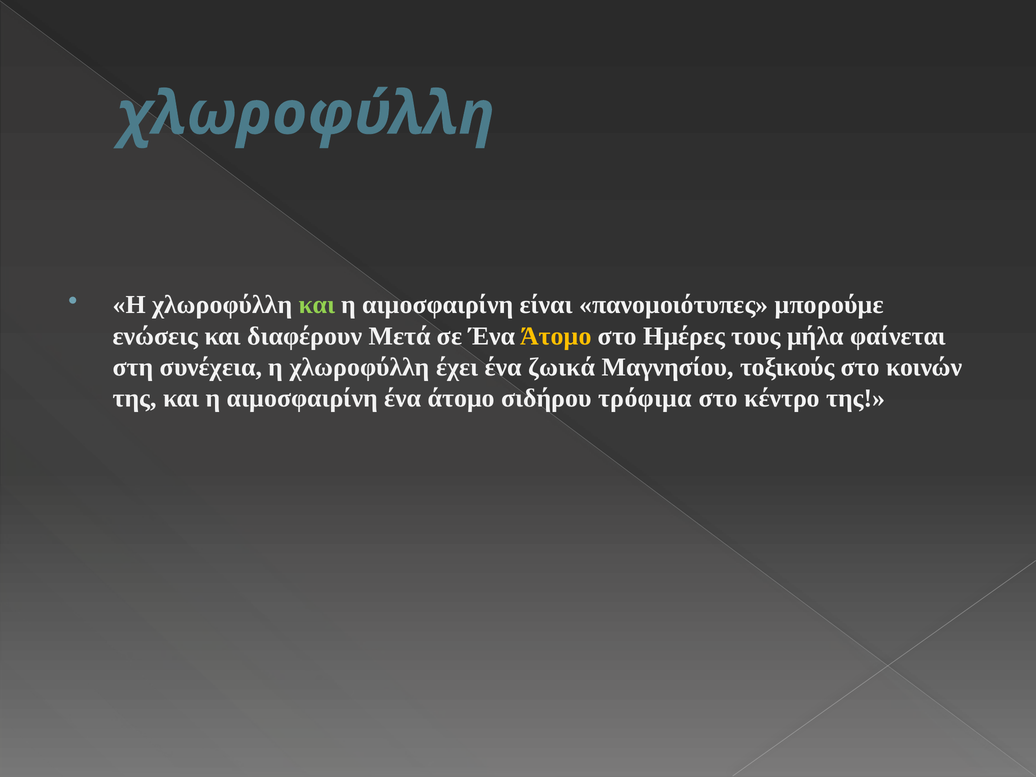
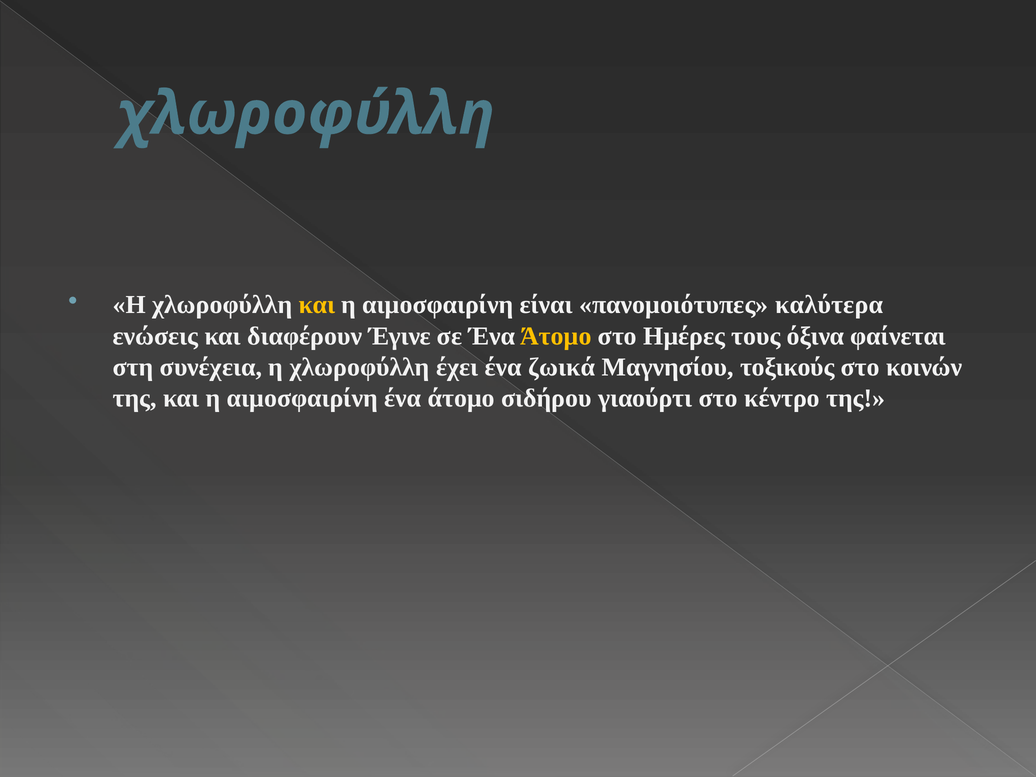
και at (317, 305) colour: light green -> yellow
μπορούμε: μπορούμε -> καλύτερα
Μετά: Μετά -> Έγινε
μήλα: μήλα -> όξινα
τρόφιμα: τρόφιμα -> γιαούρτι
